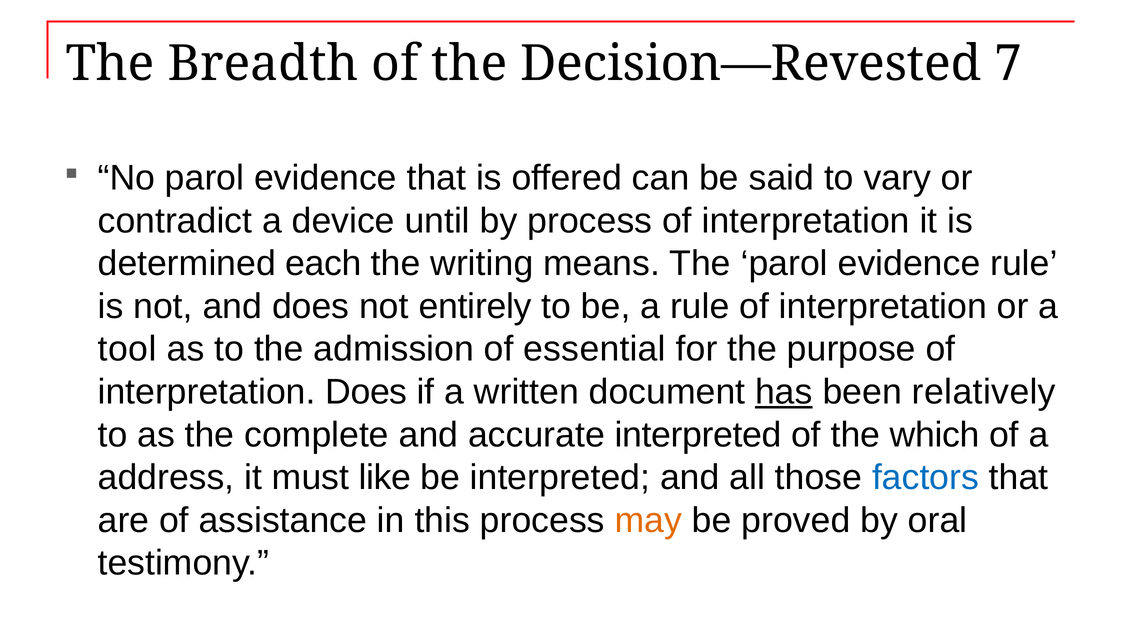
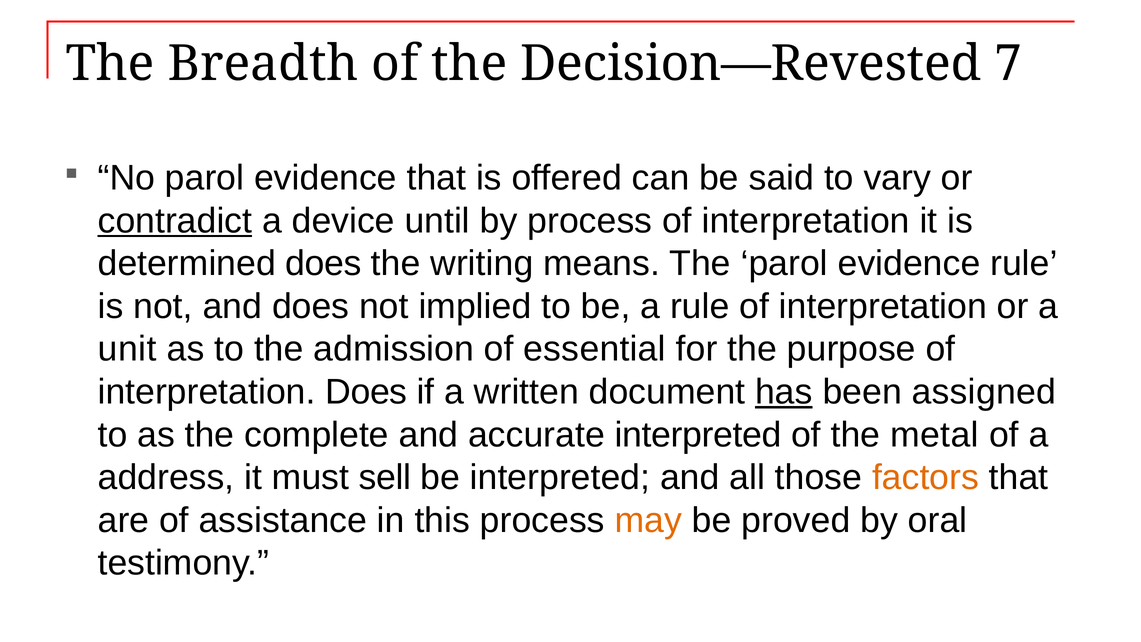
contradict underline: none -> present
determined each: each -> does
entirely: entirely -> implied
tool: tool -> unit
relatively: relatively -> assigned
which: which -> metal
like: like -> sell
factors colour: blue -> orange
